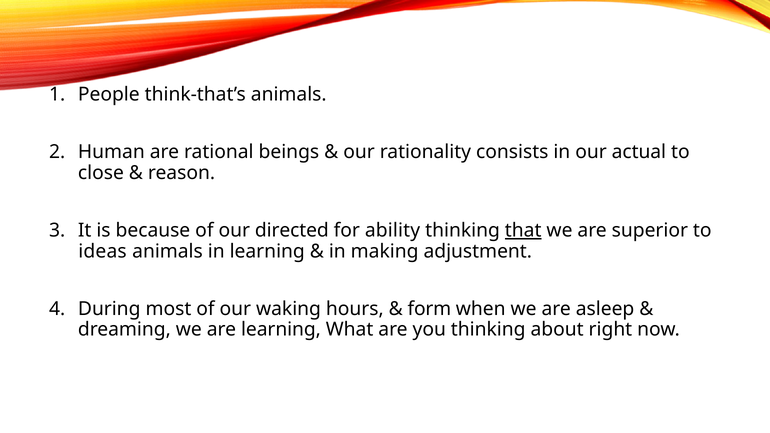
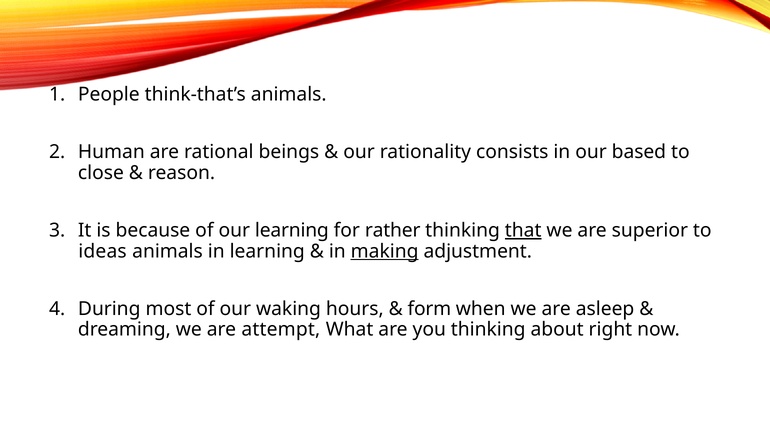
actual: actual -> based
our directed: directed -> learning
ability: ability -> rather
making underline: none -> present
are learning: learning -> attempt
